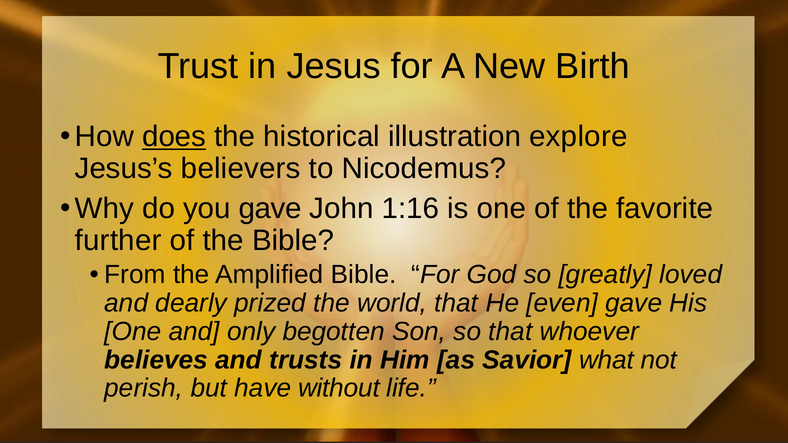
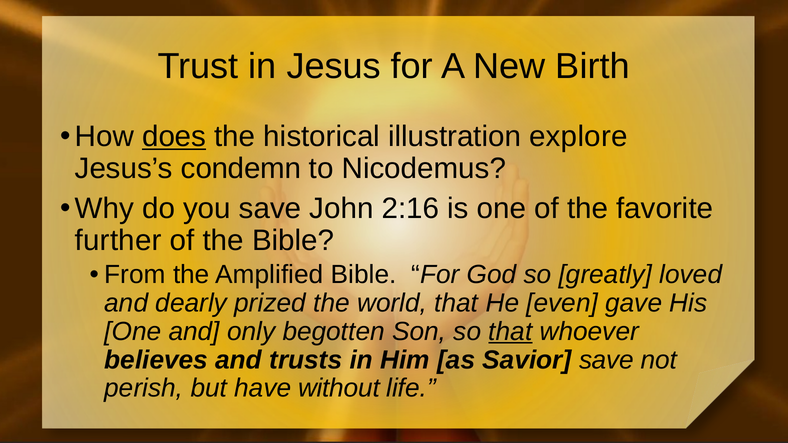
believers: believers -> condemn
you gave: gave -> save
1:16: 1:16 -> 2:16
that at (510, 332) underline: none -> present
Savior what: what -> save
